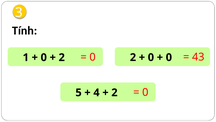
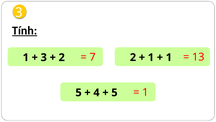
Tính underline: none -> present
0 at (93, 57): 0 -> 7
0 at (151, 57): 0 -> 1
0 at (169, 57): 0 -> 1
0 at (44, 57): 0 -> 3
43: 43 -> 13
0 at (145, 92): 0 -> 1
2 at (114, 92): 2 -> 5
